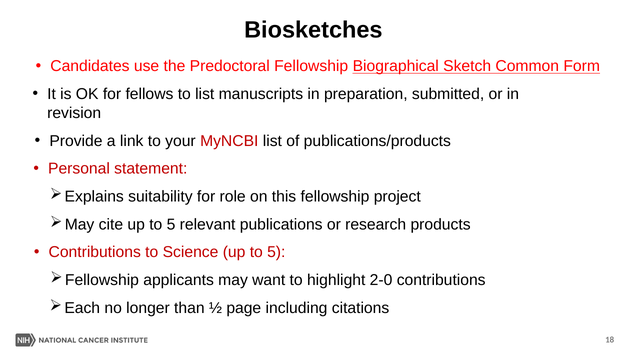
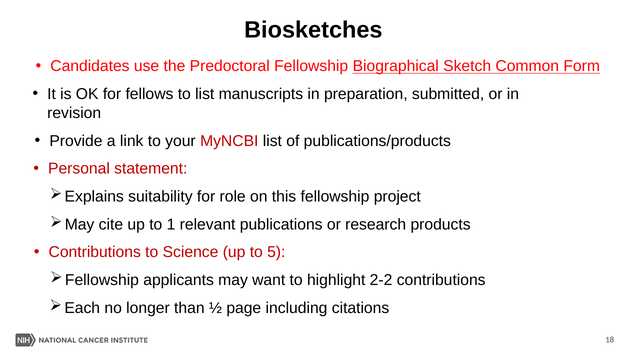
cite up to 5: 5 -> 1
2-0: 2-0 -> 2-2
